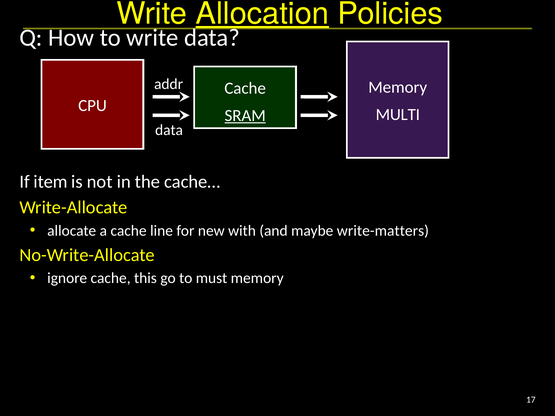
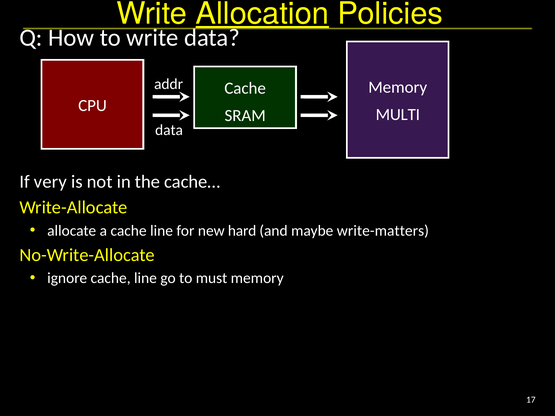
SRAM underline: present -> none
item: item -> very
with: with -> hard
ignore cache this: this -> line
